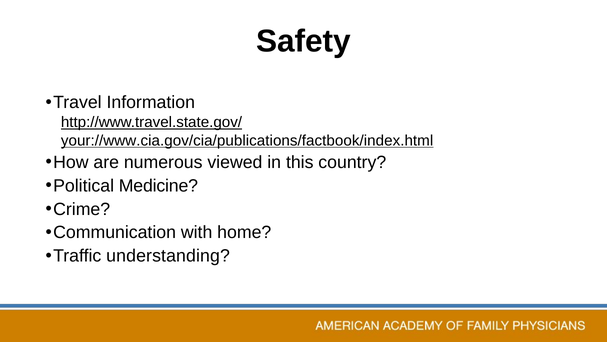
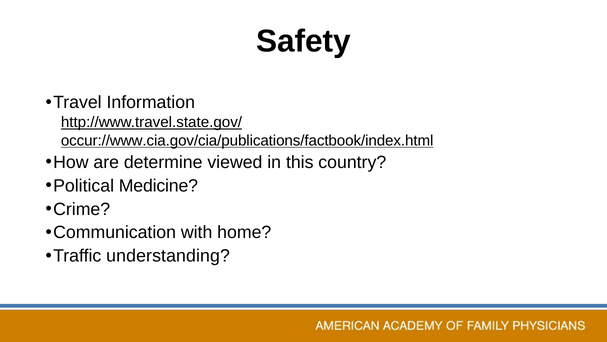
your://www.cia.gov/cia/publications/factbook/index.html: your://www.cia.gov/cia/publications/factbook/index.html -> occur://www.cia.gov/cia/publications/factbook/index.html
numerous: numerous -> determine
